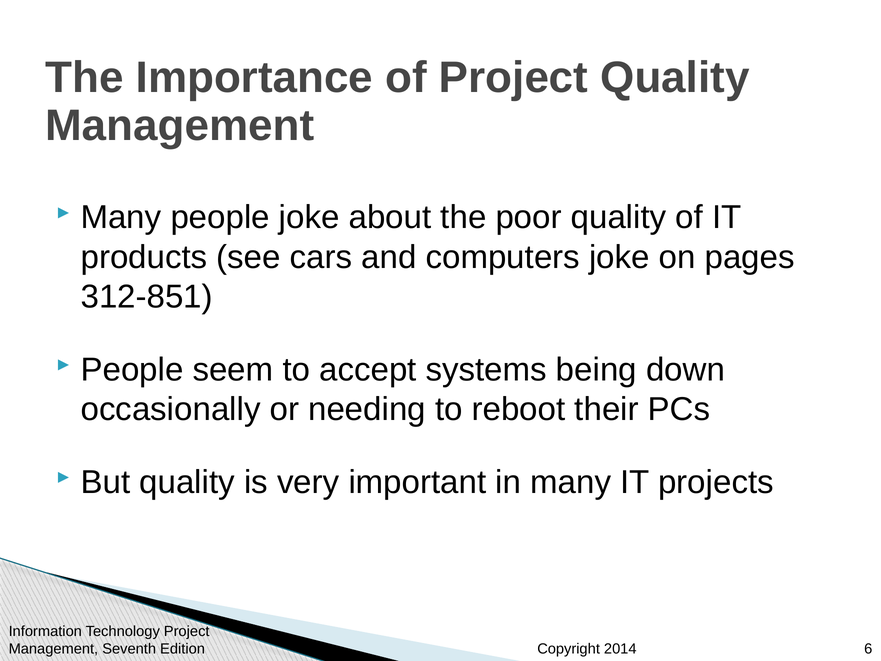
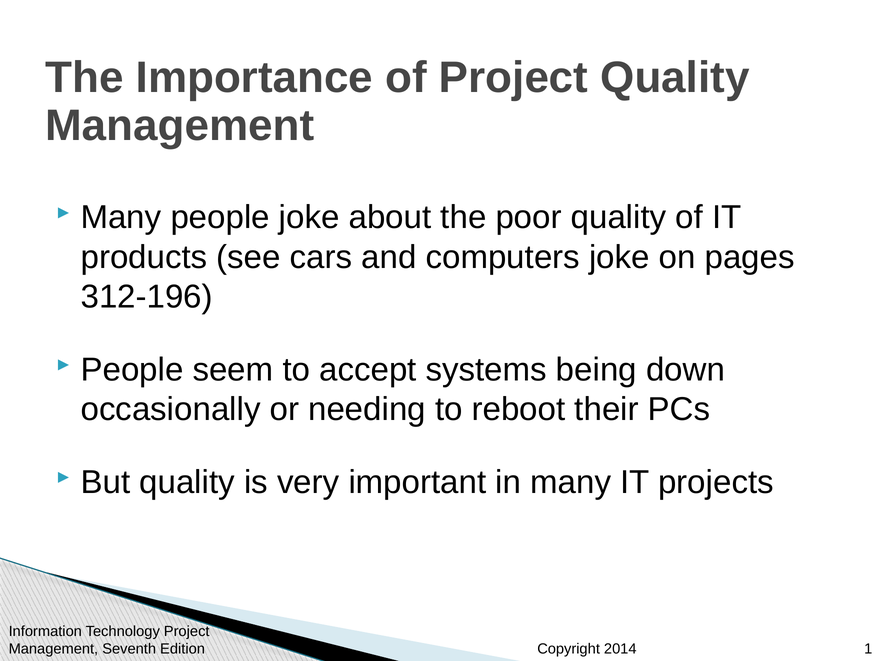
312-851: 312-851 -> 312-196
6: 6 -> 1
